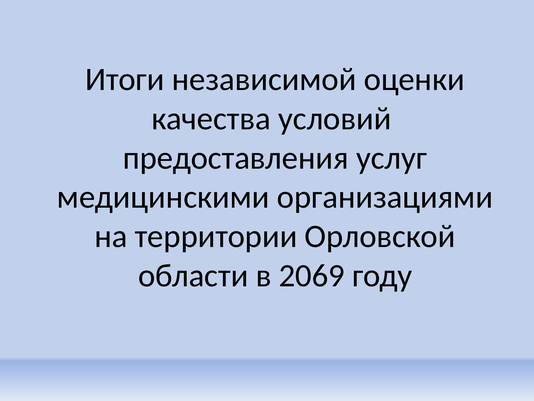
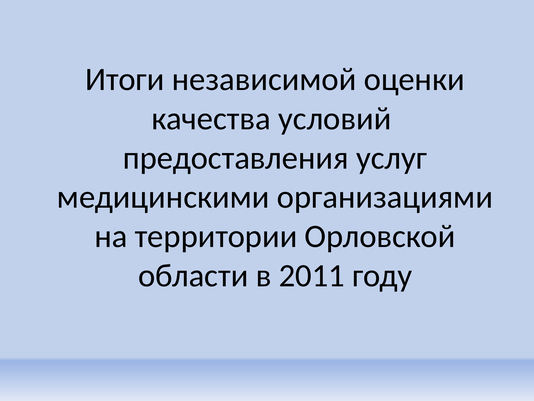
2069: 2069 -> 2011
